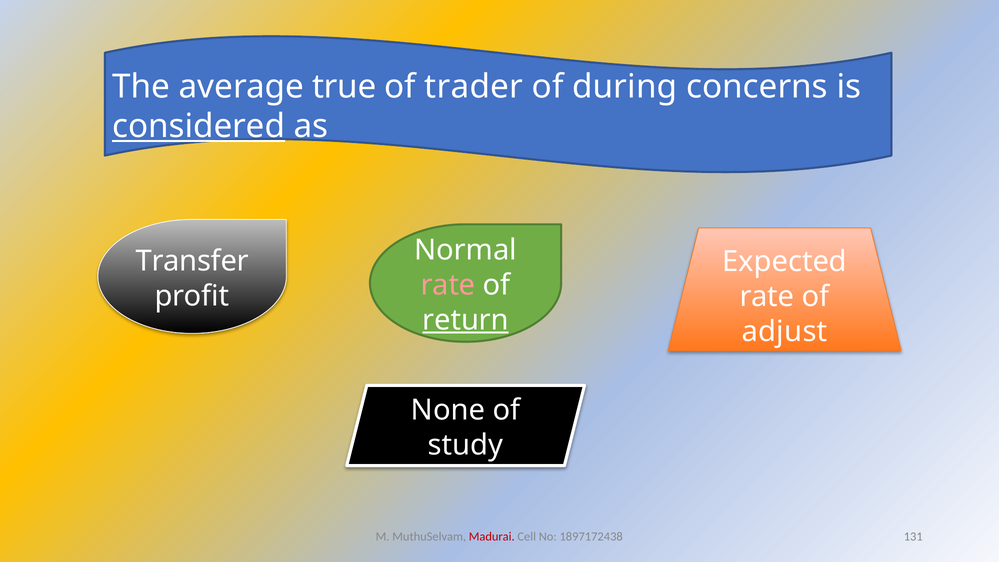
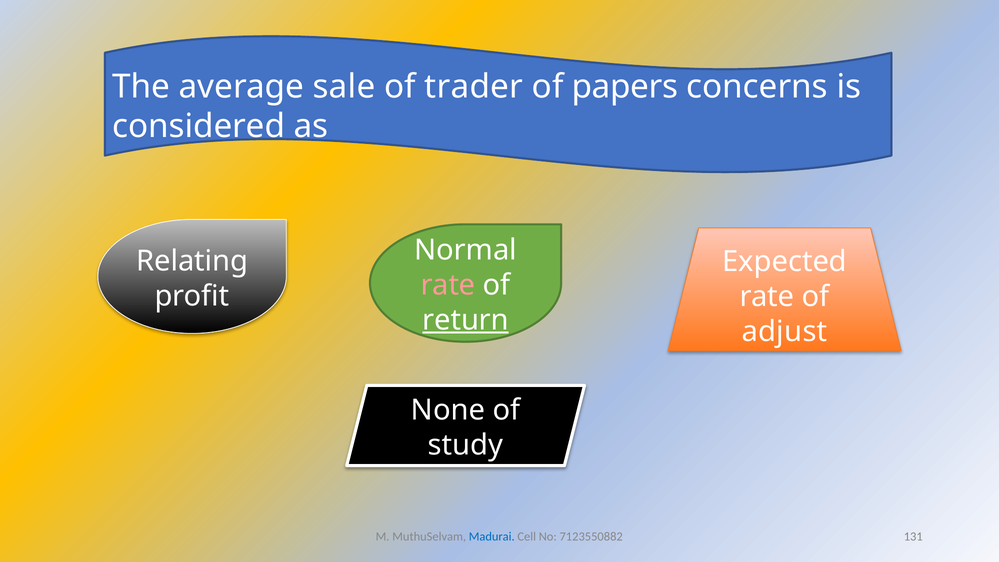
true: true -> sale
during: during -> papers
considered underline: present -> none
Transfer: Transfer -> Relating
Madurai colour: red -> blue
1897172438: 1897172438 -> 7123550882
